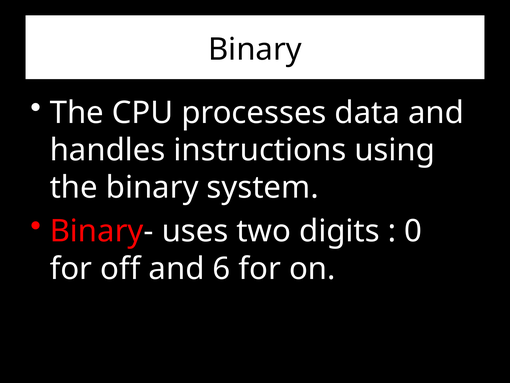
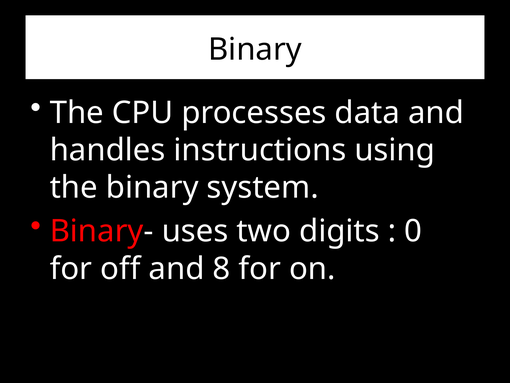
6: 6 -> 8
